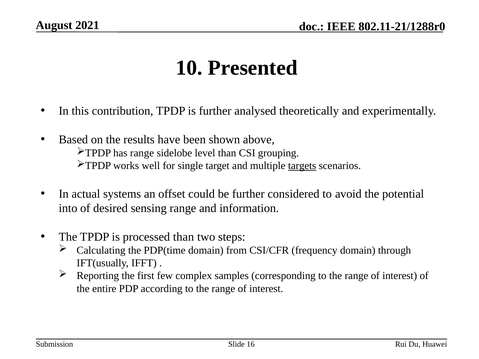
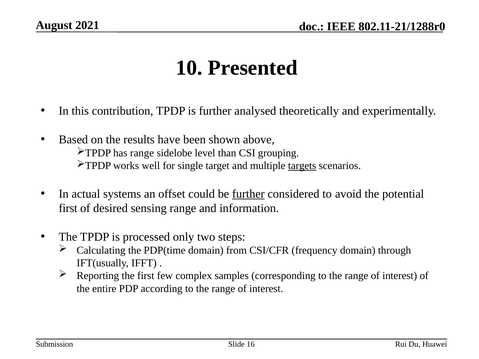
further at (248, 194) underline: none -> present
into at (68, 208): into -> first
processed than: than -> only
